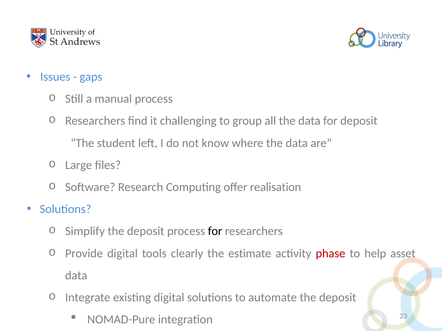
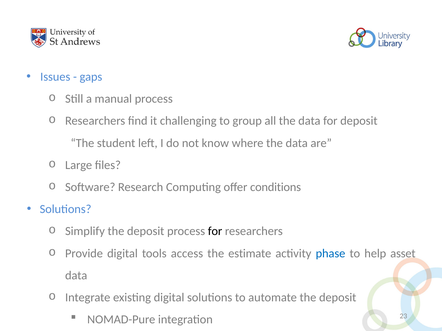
realisation: realisation -> conditions
clearly: clearly -> access
phase colour: red -> blue
